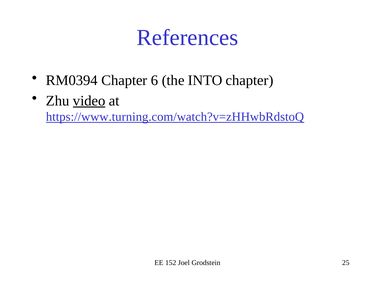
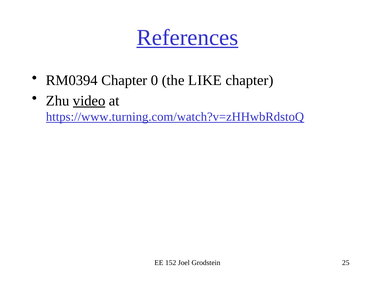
References underline: none -> present
6: 6 -> 0
INTO: INTO -> LIKE
